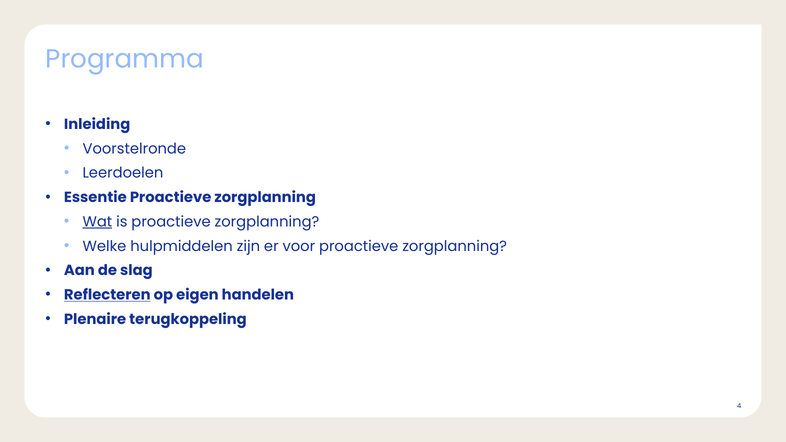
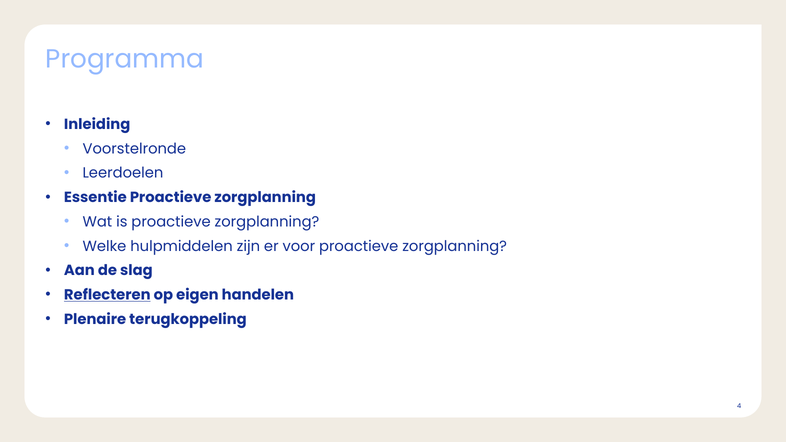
Wat underline: present -> none
